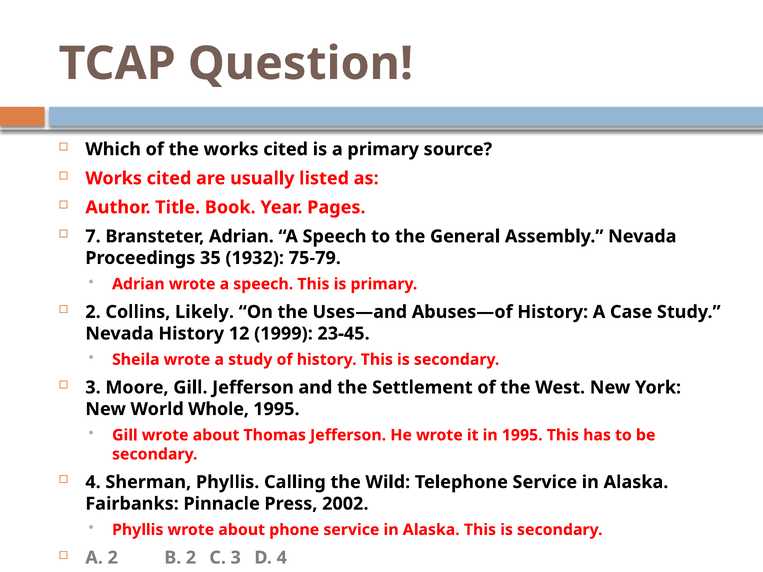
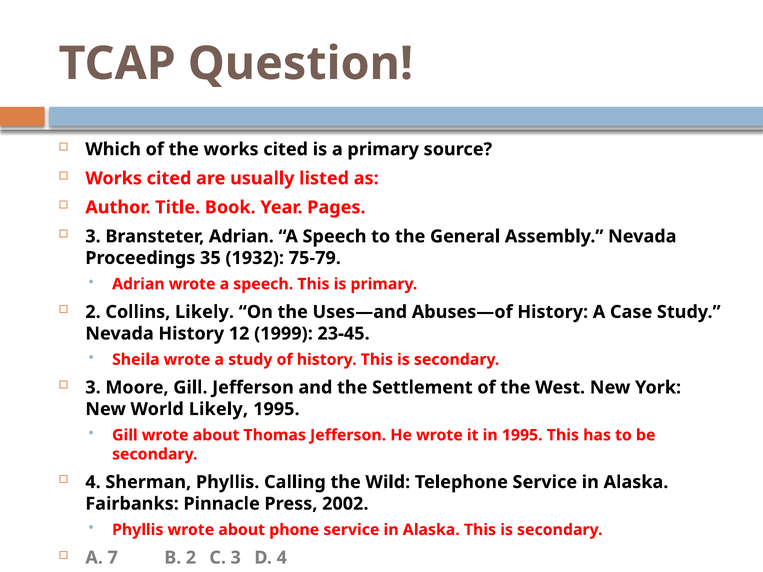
7 at (93, 236): 7 -> 3
World Whole: Whole -> Likely
A 2: 2 -> 7
